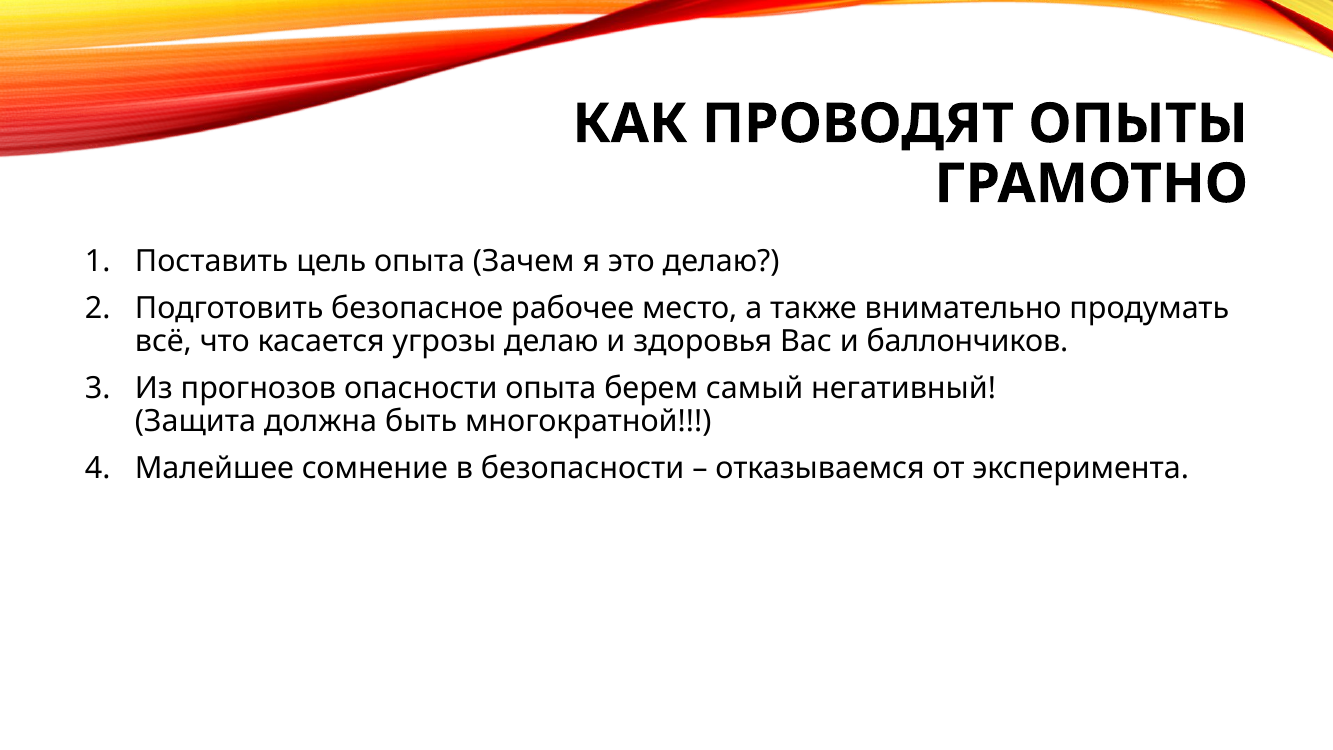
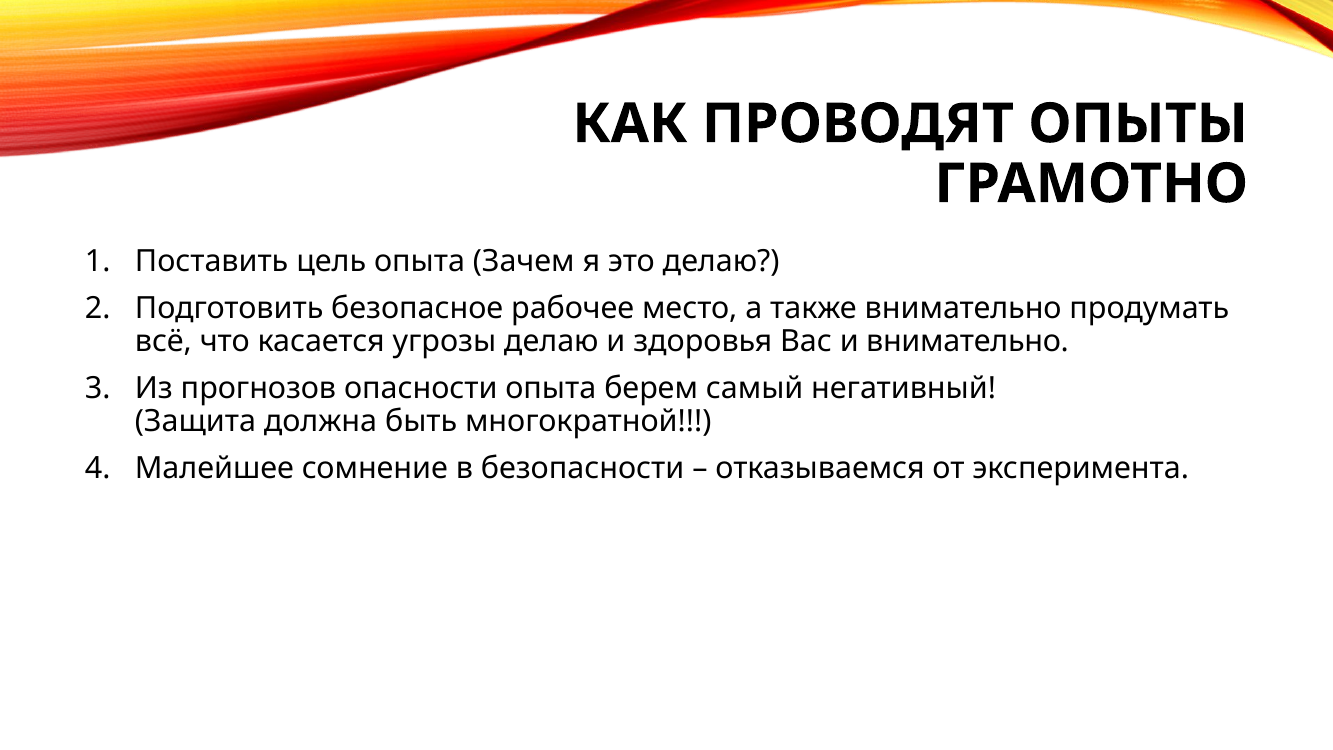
и баллончиков: баллончиков -> внимательно
